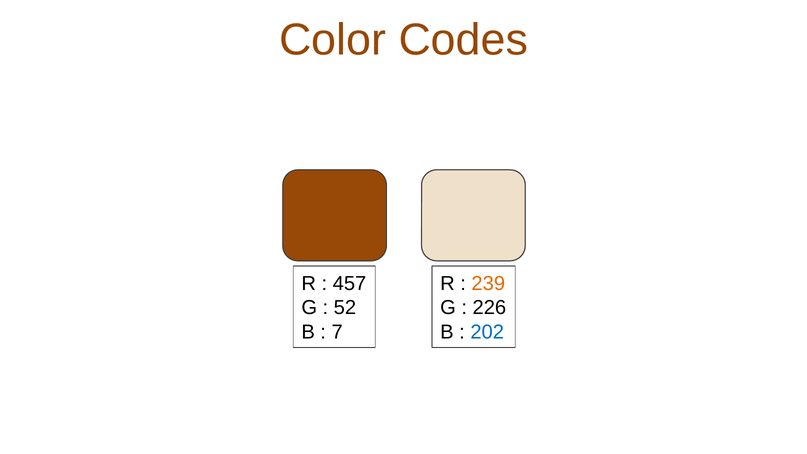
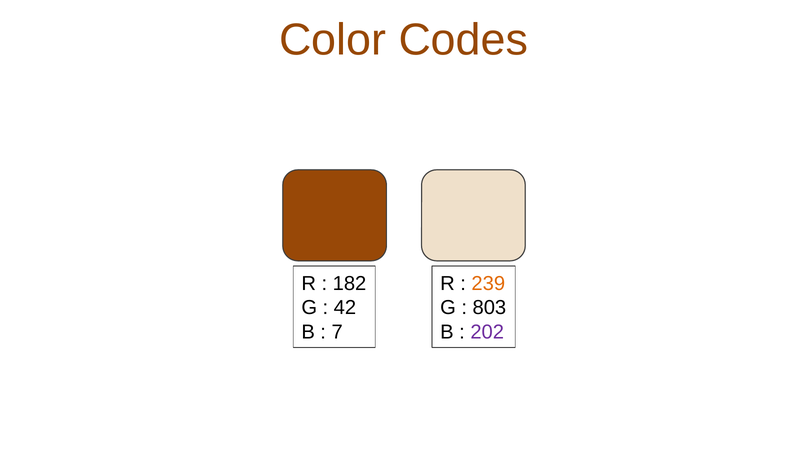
457: 457 -> 182
52: 52 -> 42
226: 226 -> 803
202 colour: blue -> purple
